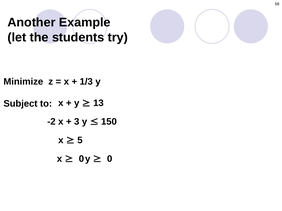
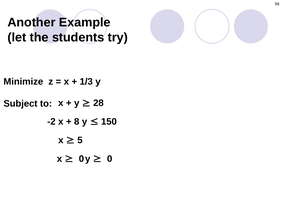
13: 13 -> 28
3: 3 -> 8
